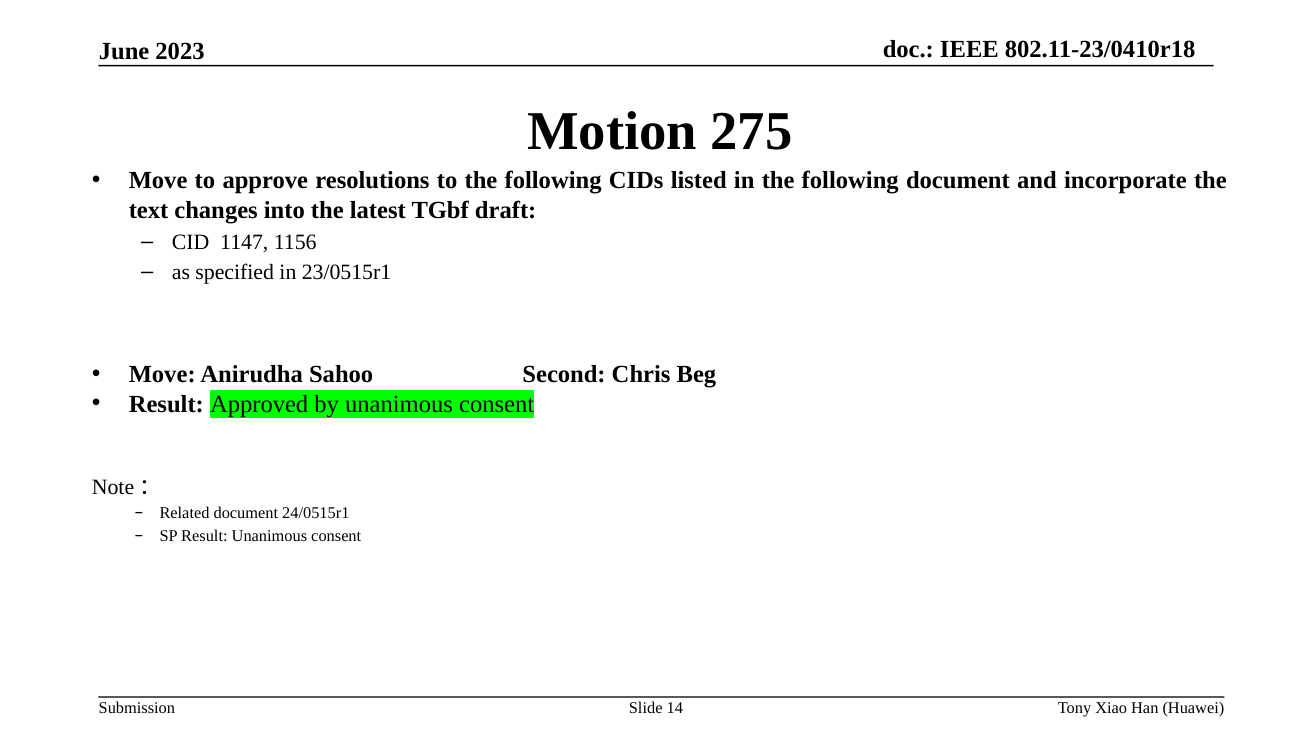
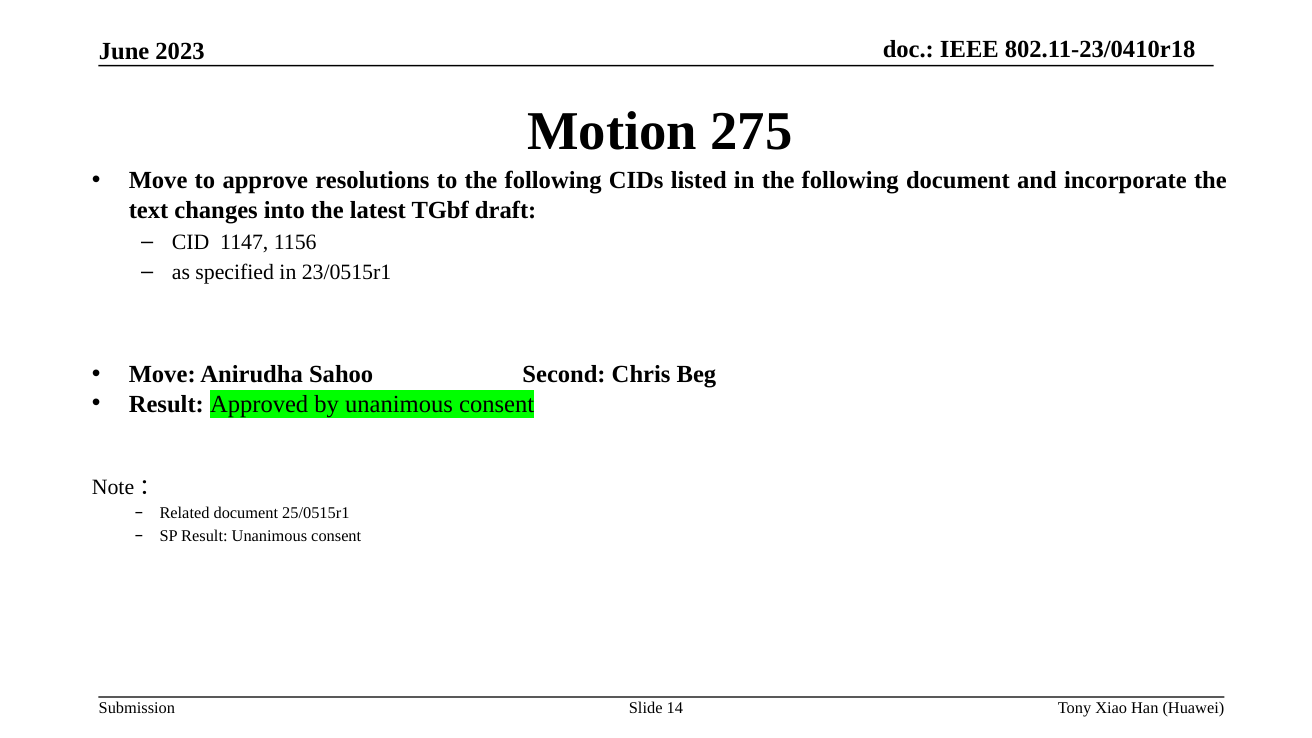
24/0515r1: 24/0515r1 -> 25/0515r1
